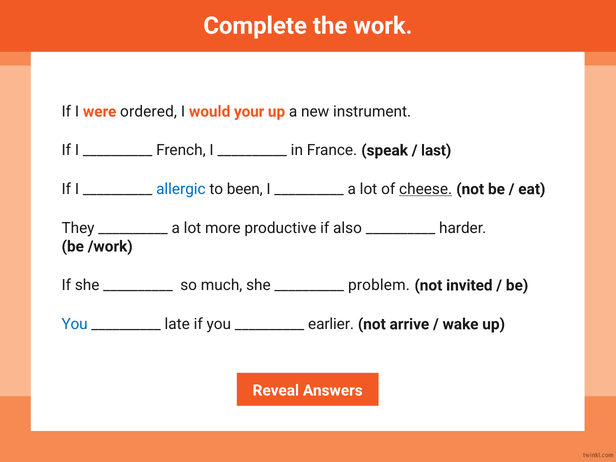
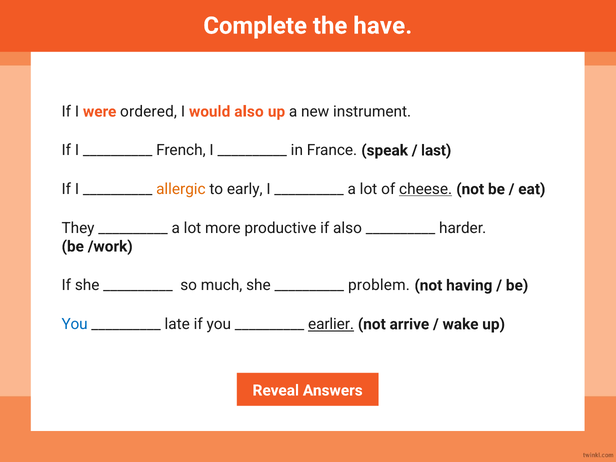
work: work -> have
would your: your -> also
allergic colour: blue -> orange
been: been -> early
invited: invited -> having
earlier underline: none -> present
